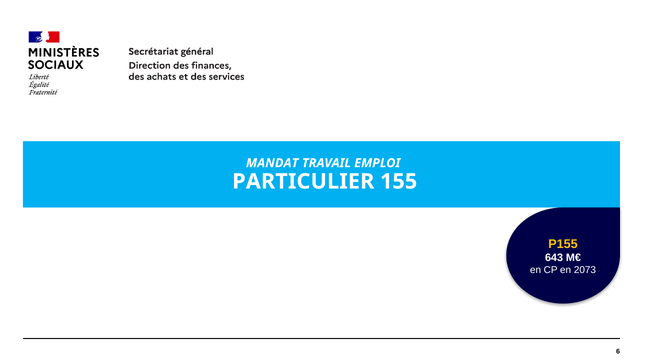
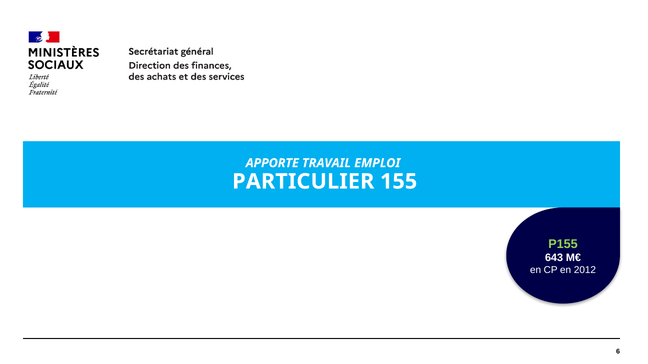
MANDAT: MANDAT -> APPORTE
P155 colour: yellow -> light green
2073: 2073 -> 2012
